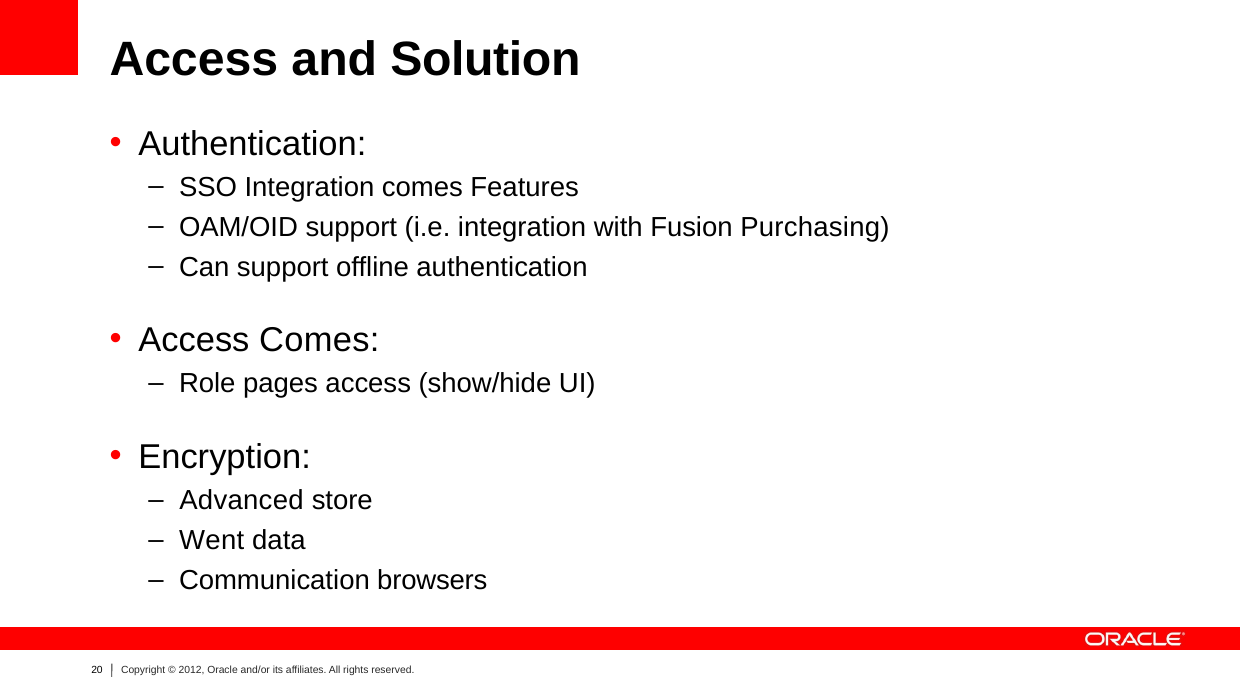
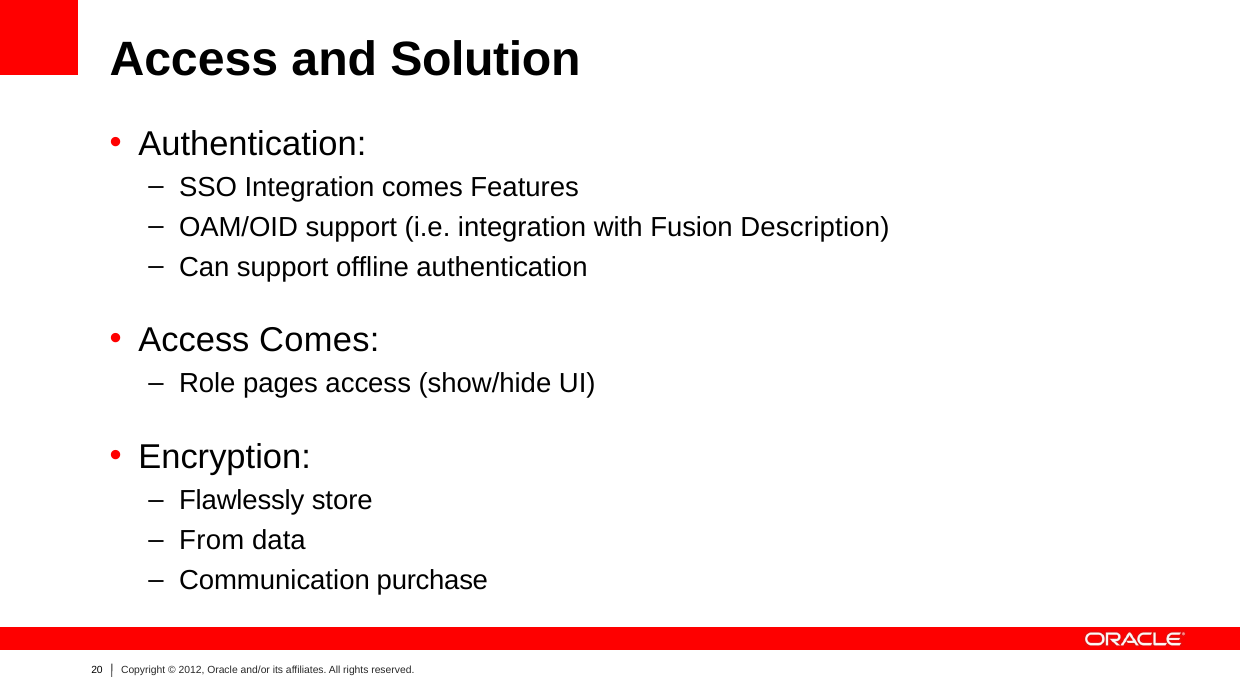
Purchasing: Purchasing -> Description
Advanced: Advanced -> Flawlessly
Went: Went -> From
browsers: browsers -> purchase
